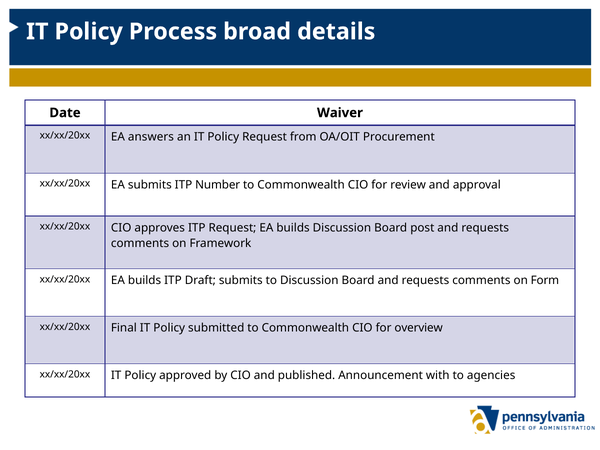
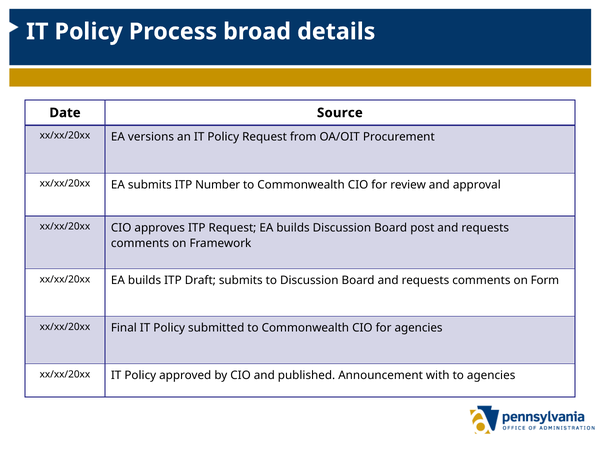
Waiver: Waiver -> Source
answers: answers -> versions
for overview: overview -> agencies
